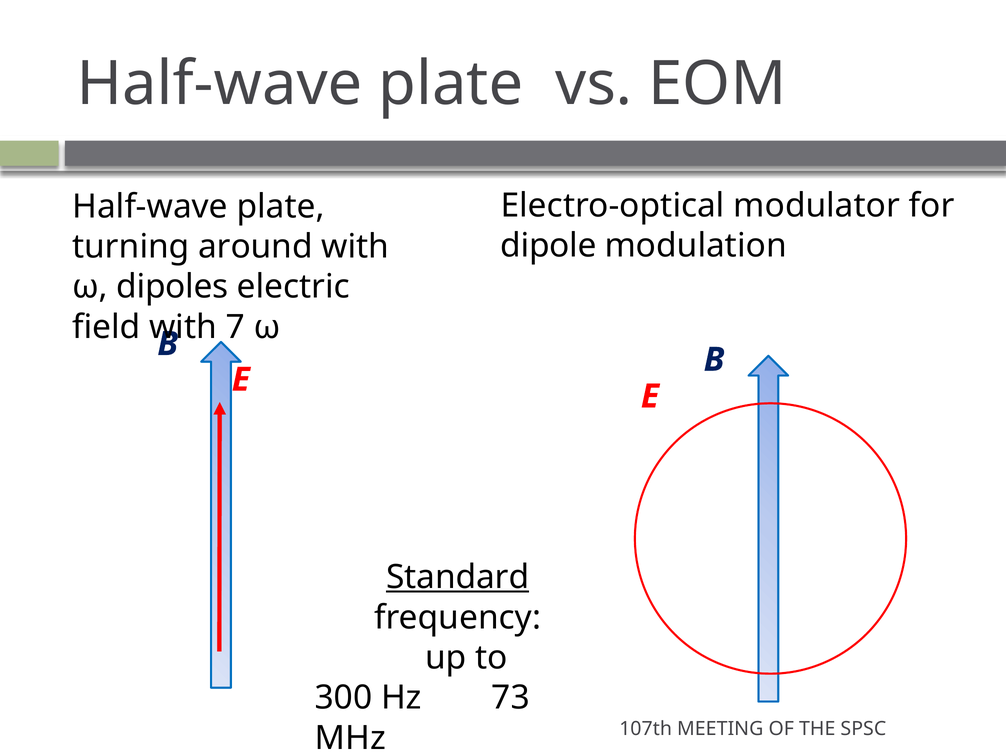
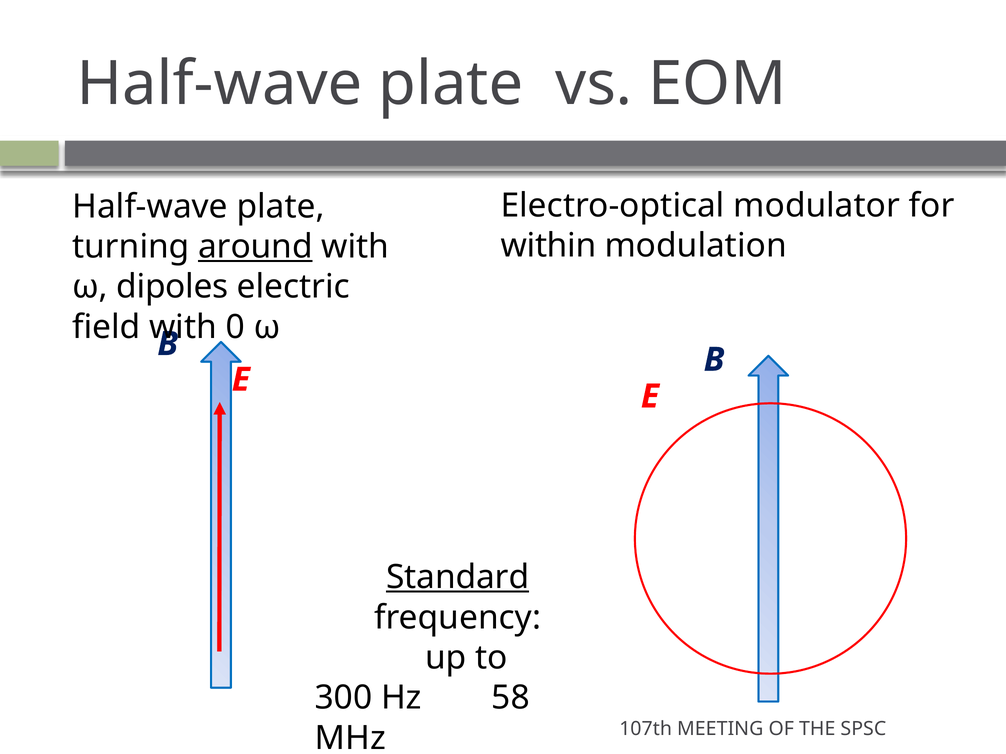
dipole: dipole -> within
around underline: none -> present
7: 7 -> 0
73: 73 -> 58
